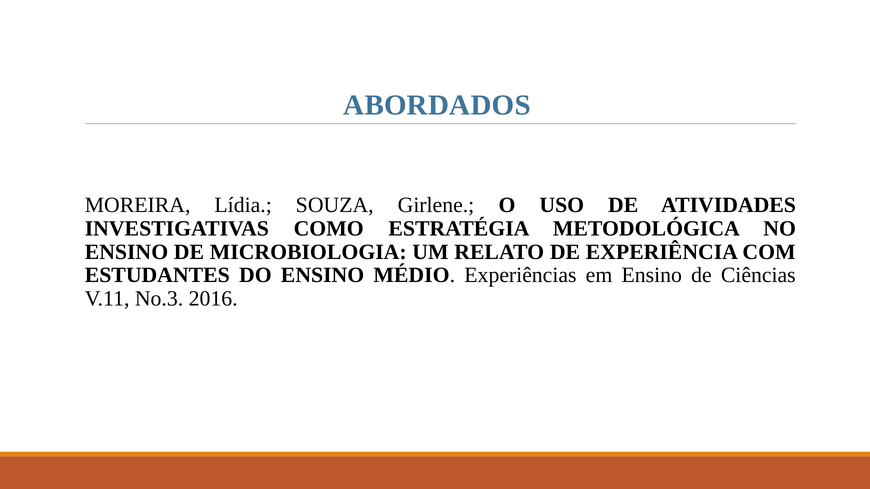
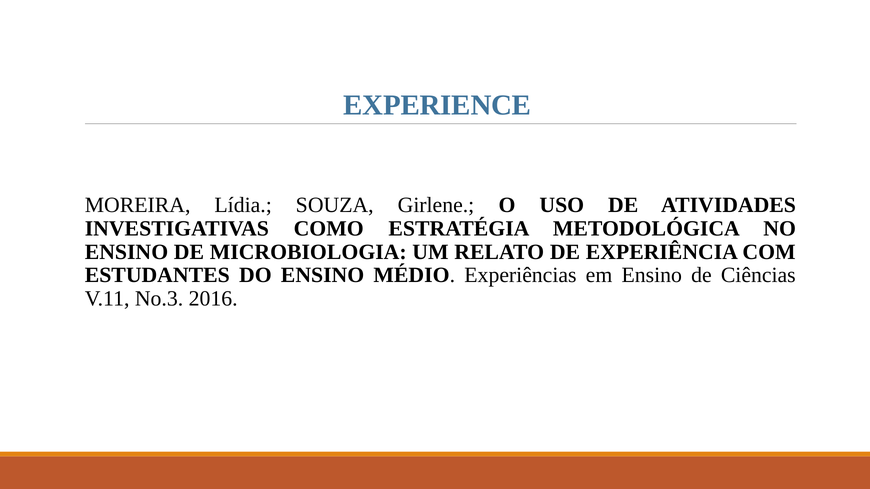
ABORDADOS: ABORDADOS -> EXPERIENCE
